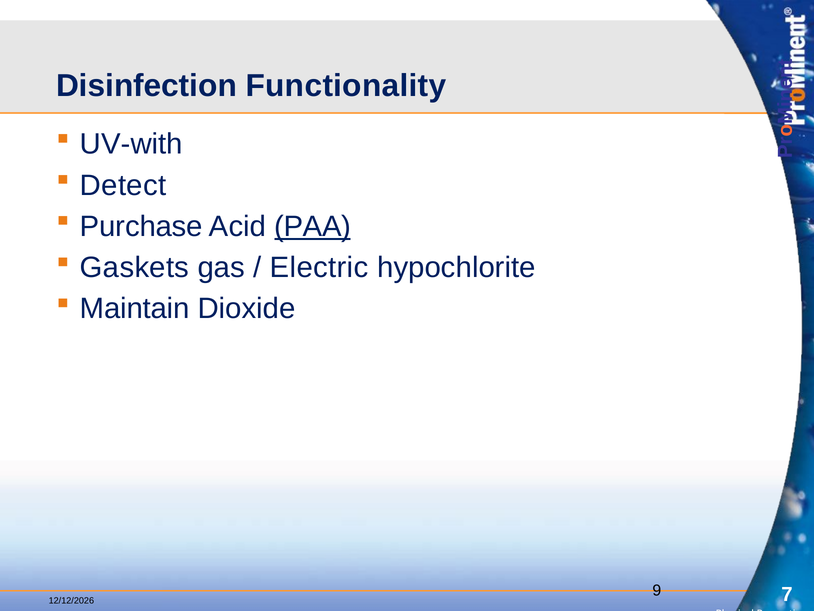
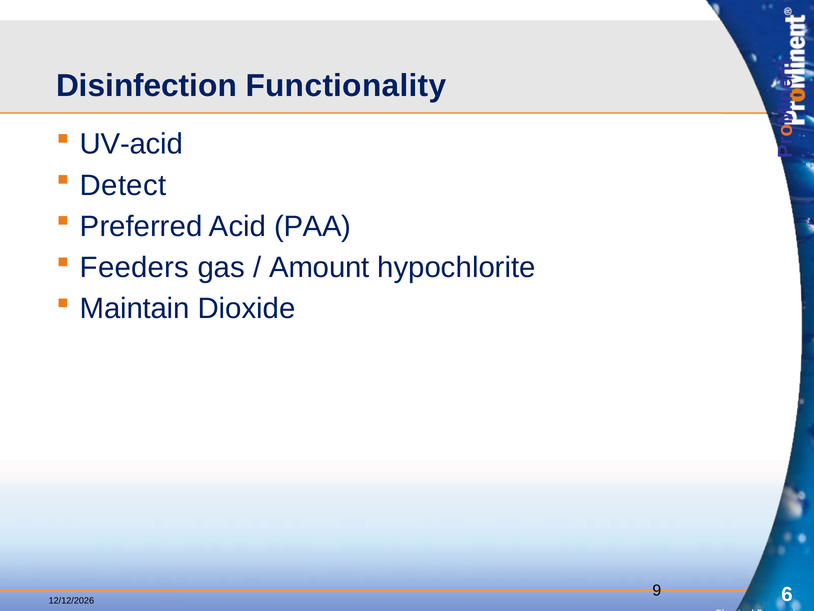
UV-with: UV-with -> UV-acid
Purchase: Purchase -> Preferred
PAA underline: present -> none
Gaskets: Gaskets -> Feeders
Electric: Electric -> Amount
7: 7 -> 6
